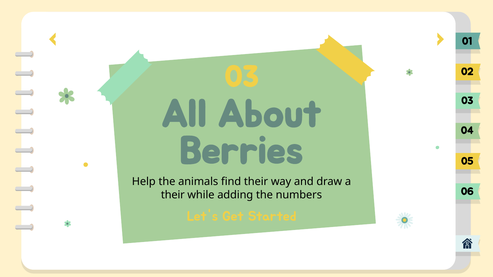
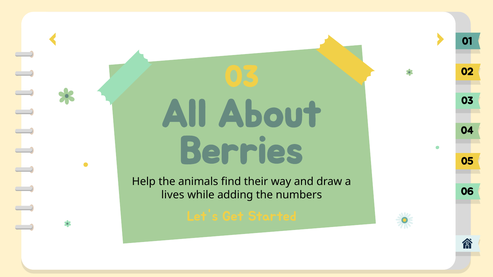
their at (173, 195): their -> lives
